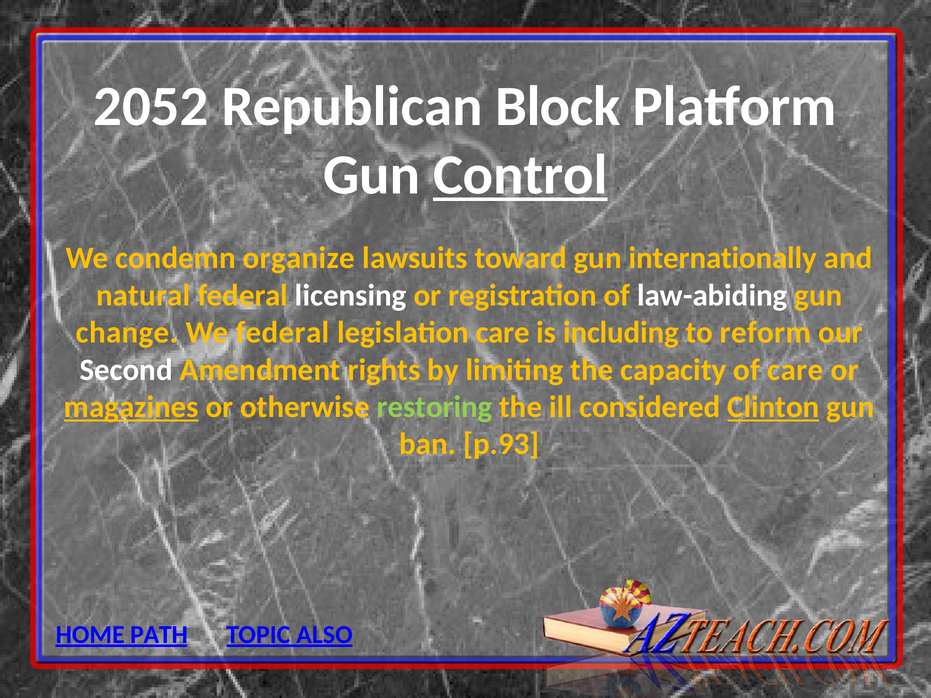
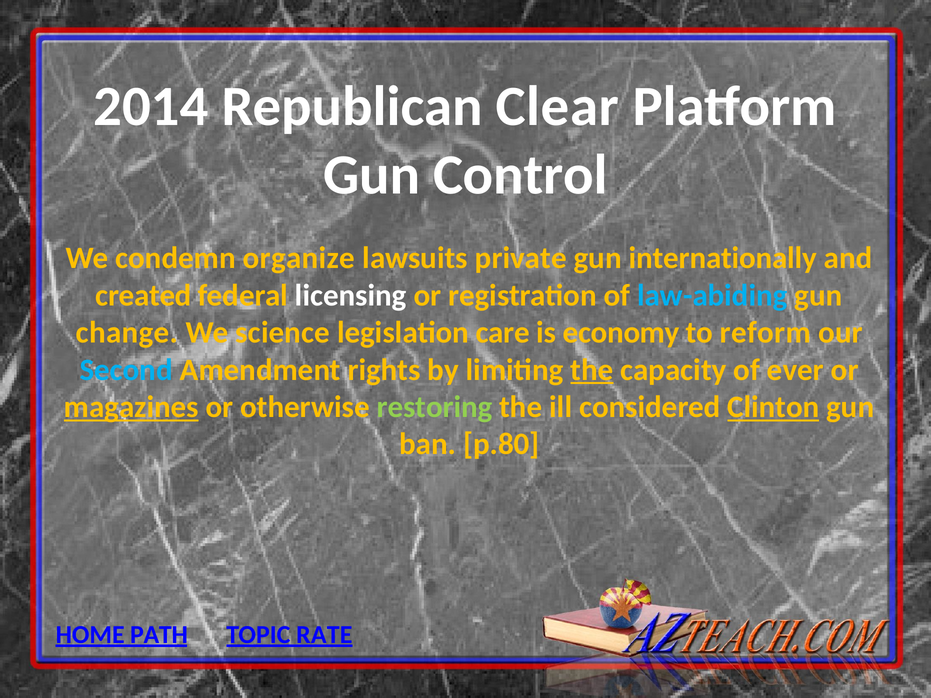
2052: 2052 -> 2014
Block: Block -> Clear
Control underline: present -> none
toward: toward -> private
natural: natural -> created
law-abiding colour: white -> light blue
We federal: federal -> science
including: including -> economy
Second colour: white -> light blue
the at (592, 370) underline: none -> present
of care: care -> ever
p.93: p.93 -> p.80
ALSO: ALSO -> RATE
